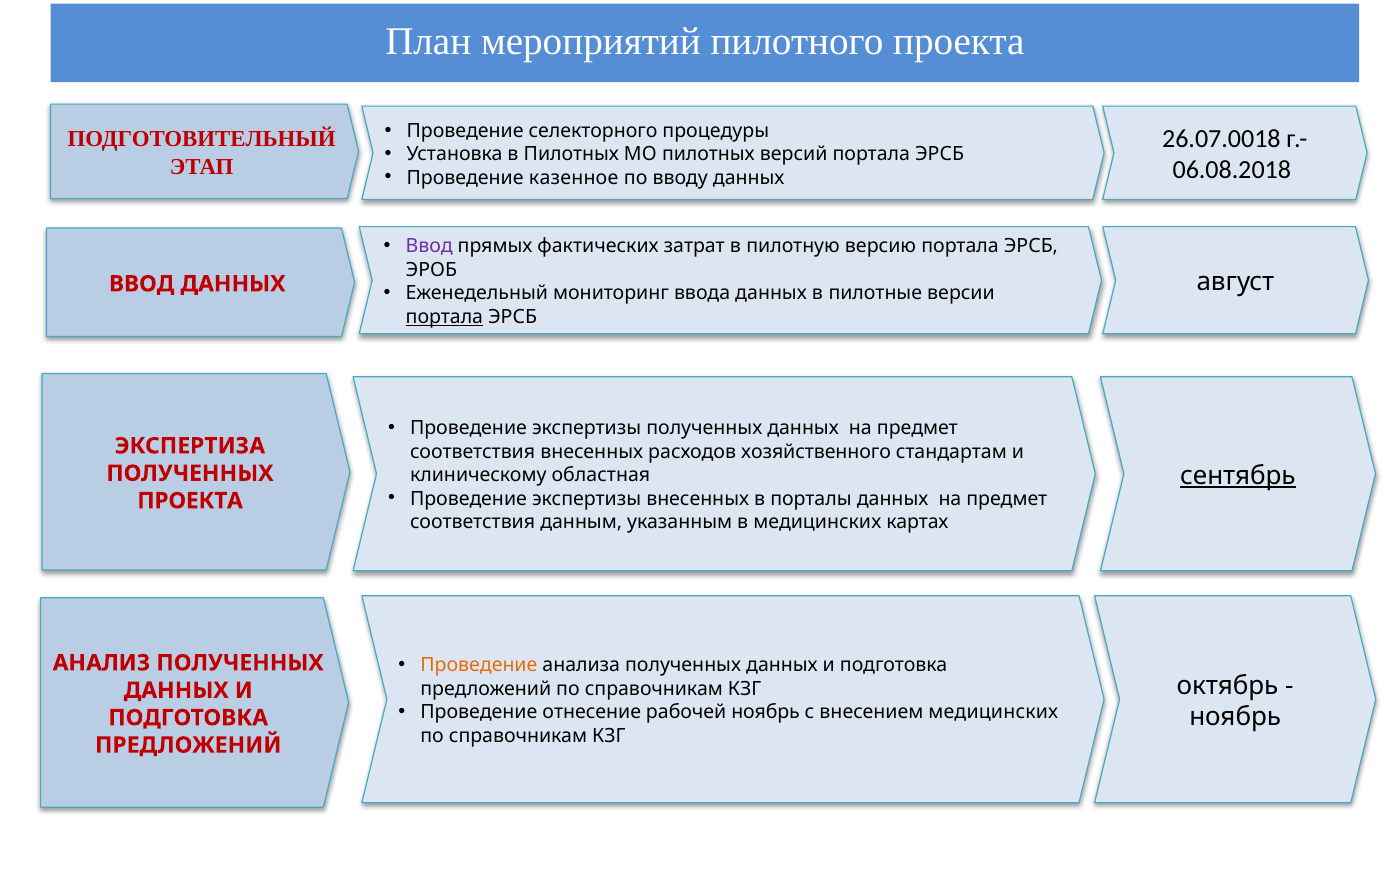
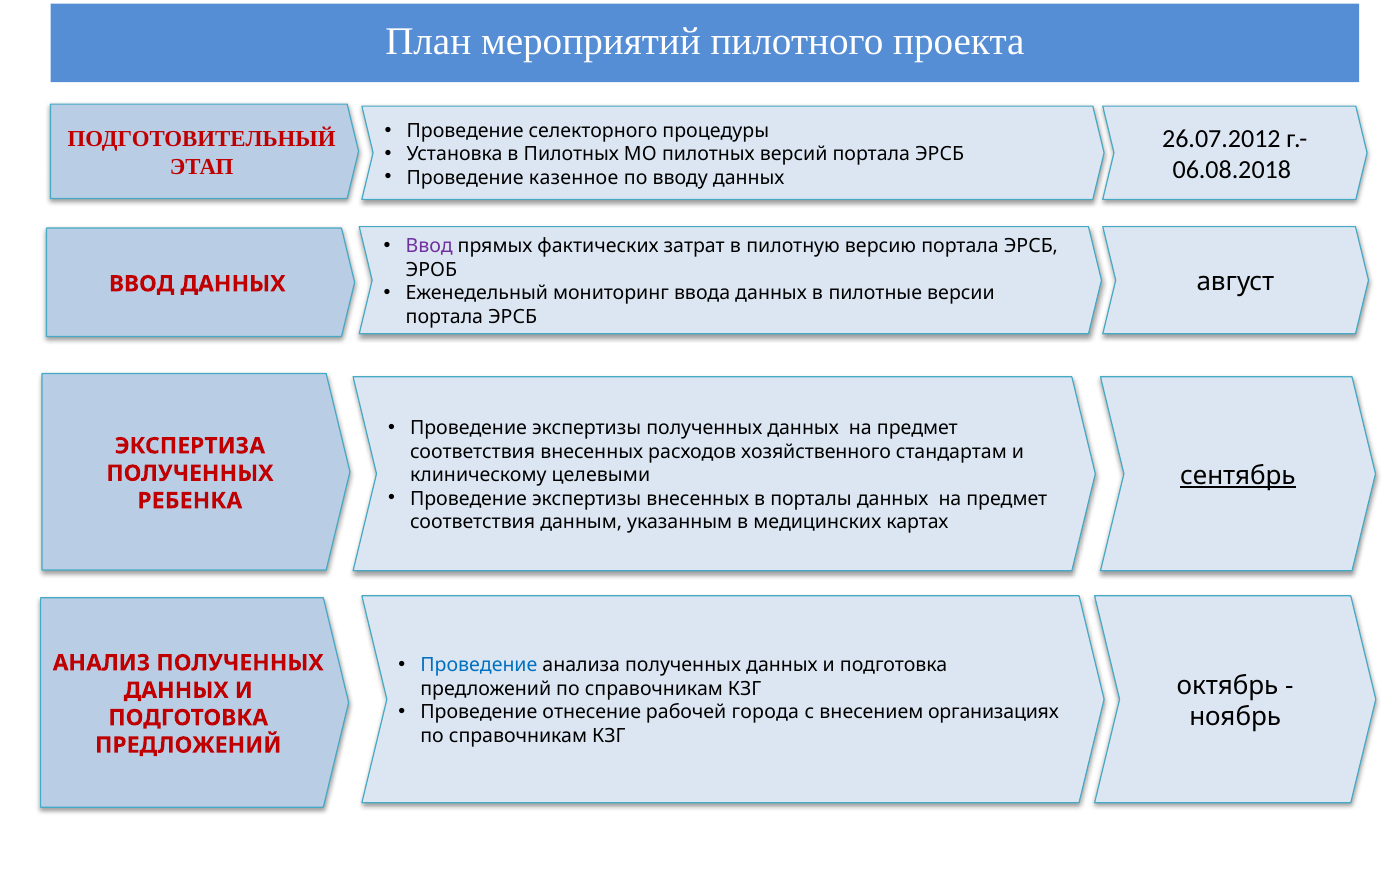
26.07.0018: 26.07.0018 -> 26.07.2012
портала at (444, 317) underline: present -> none
областная: областная -> целевыми
ПРОЕКТА at (190, 501): ПРОЕКТА -> РЕБЕНКА
Проведение at (479, 665) colour: orange -> blue
рабочей ноябрь: ноябрь -> города
внесением медицинских: медицинских -> организациях
